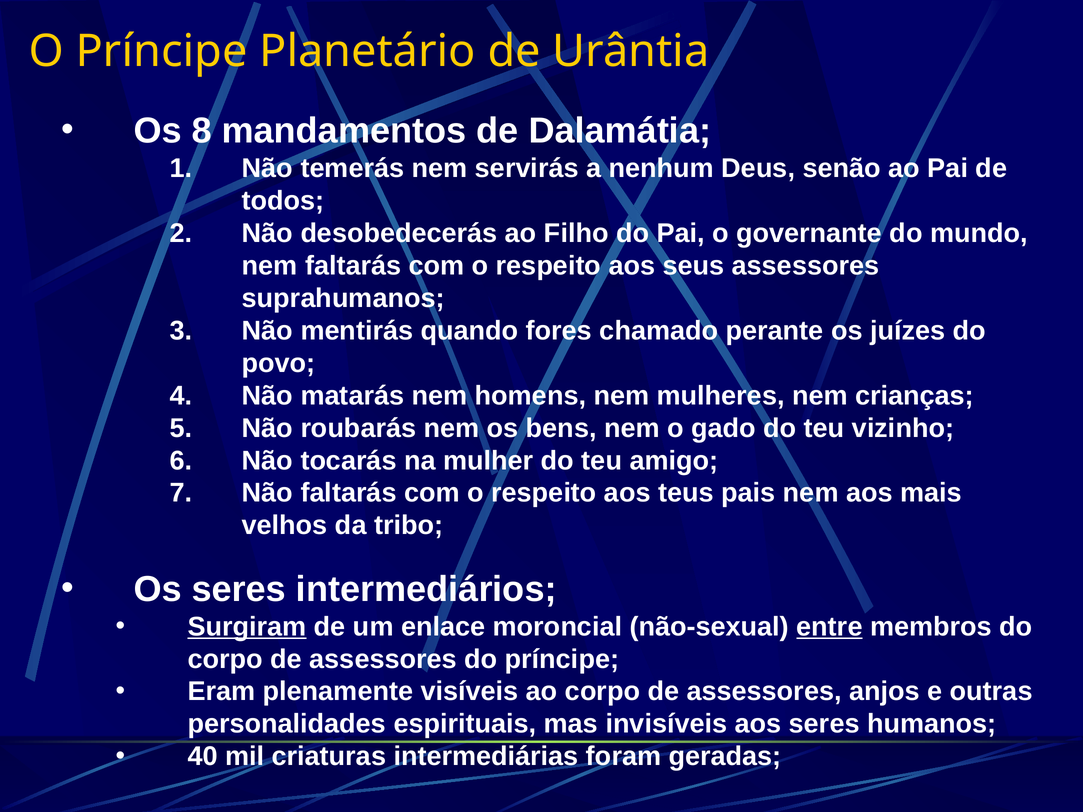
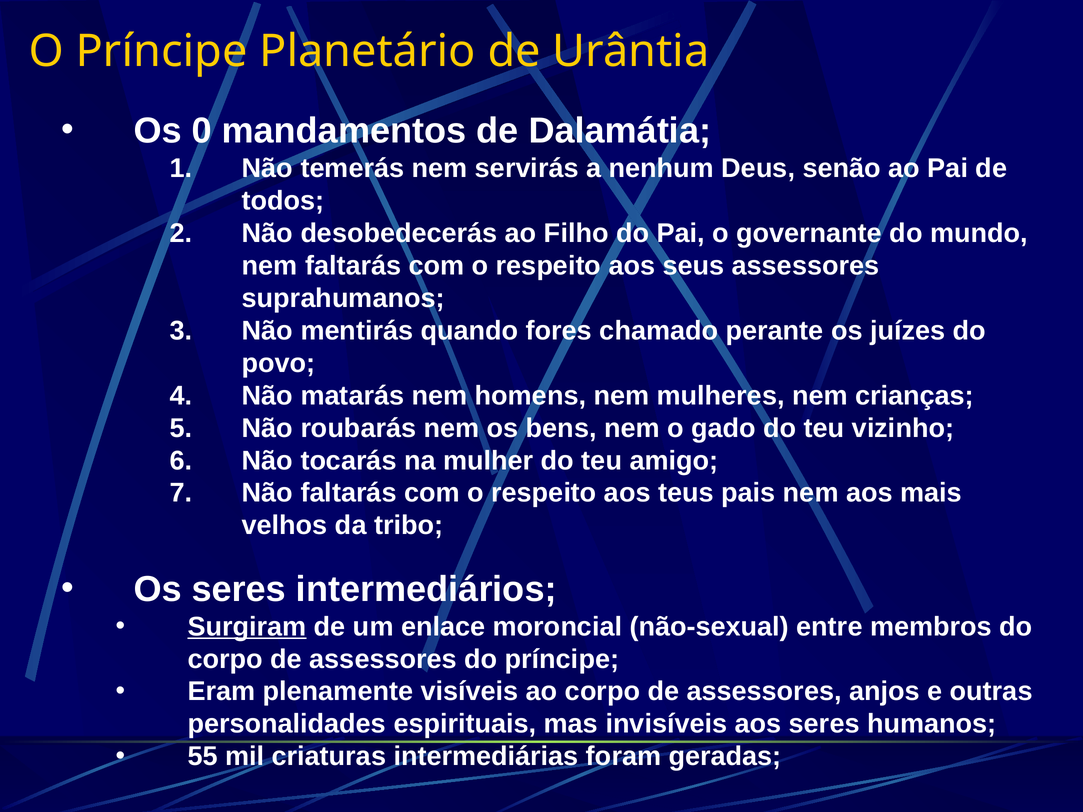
8: 8 -> 0
entre underline: present -> none
40: 40 -> 55
